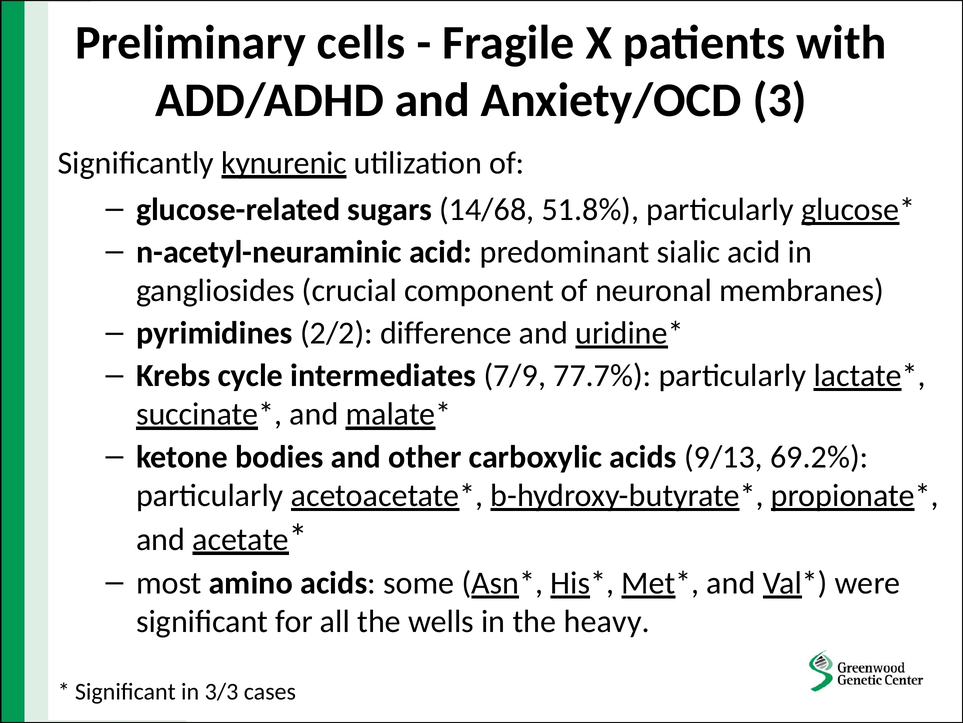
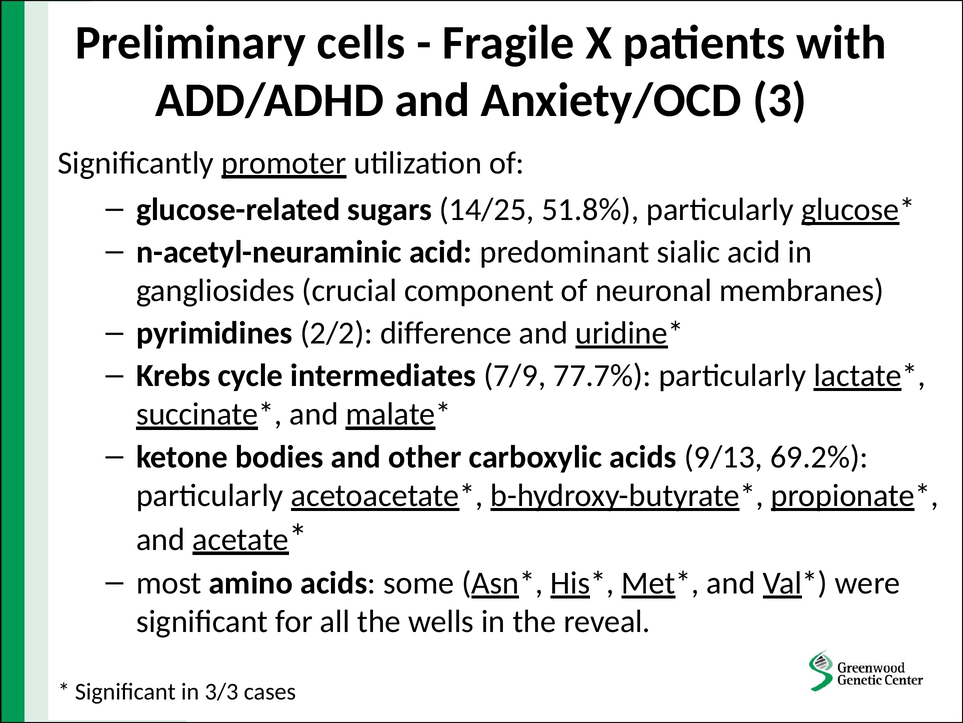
kynurenic: kynurenic -> promoter
14/68: 14/68 -> 14/25
heavy: heavy -> reveal
